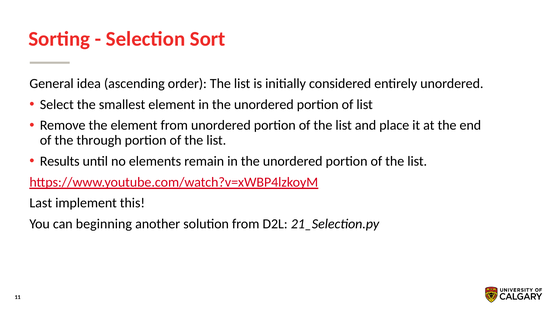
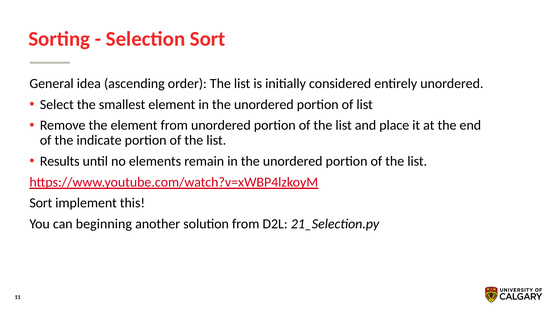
through: through -> indicate
Last at (41, 203): Last -> Sort
